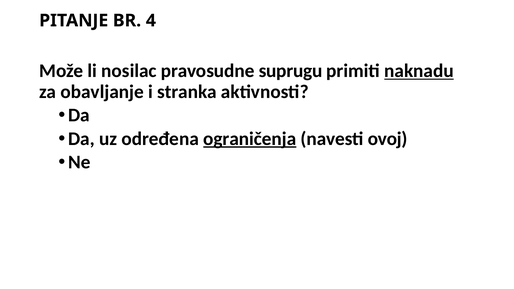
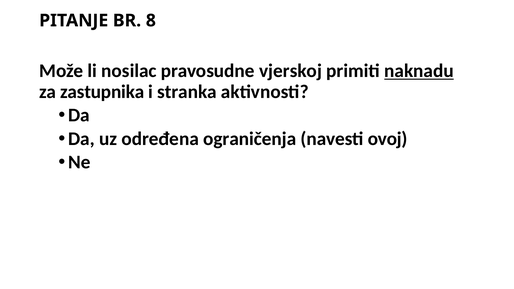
4: 4 -> 8
suprugu: suprugu -> vjerskoj
obavljanje: obavljanje -> zastupnika
ograničenja underline: present -> none
